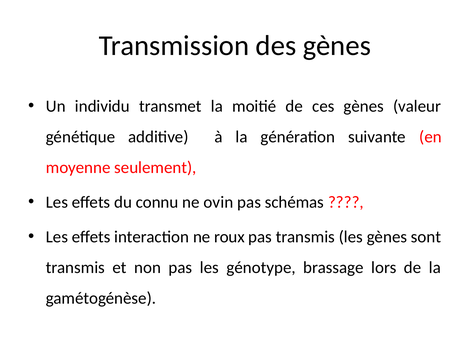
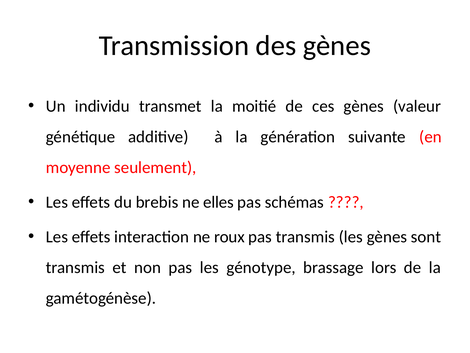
connu: connu -> brebis
ovin: ovin -> elles
